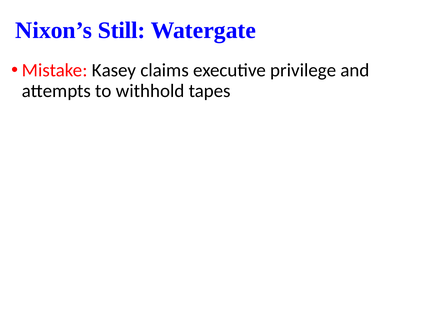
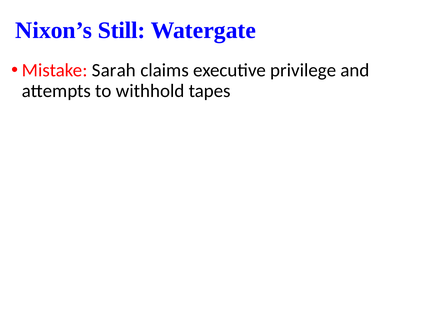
Kasey: Kasey -> Sarah
